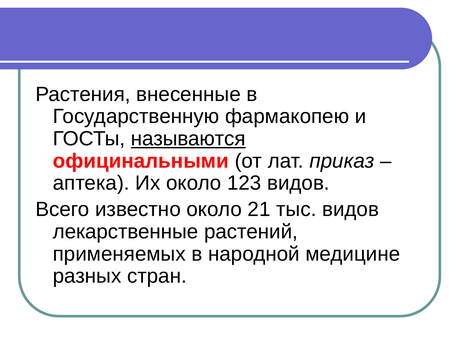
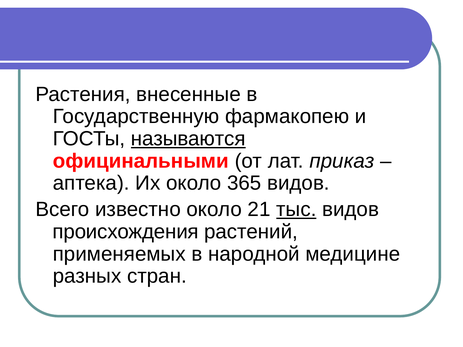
123: 123 -> 365
тыс underline: none -> present
лекарственные: лекарственные -> происхождения
